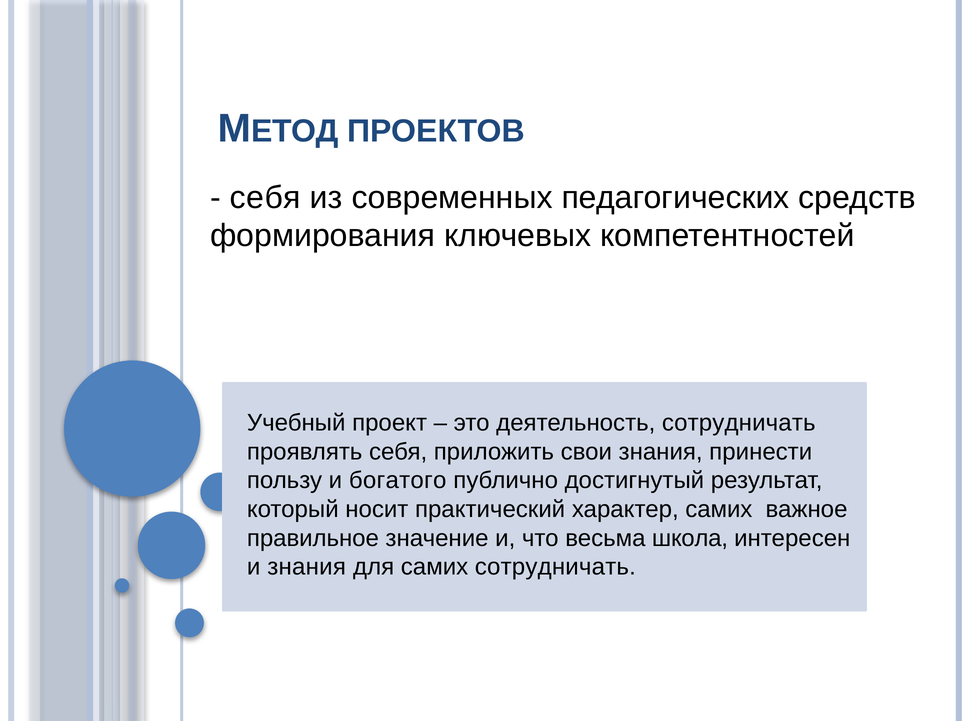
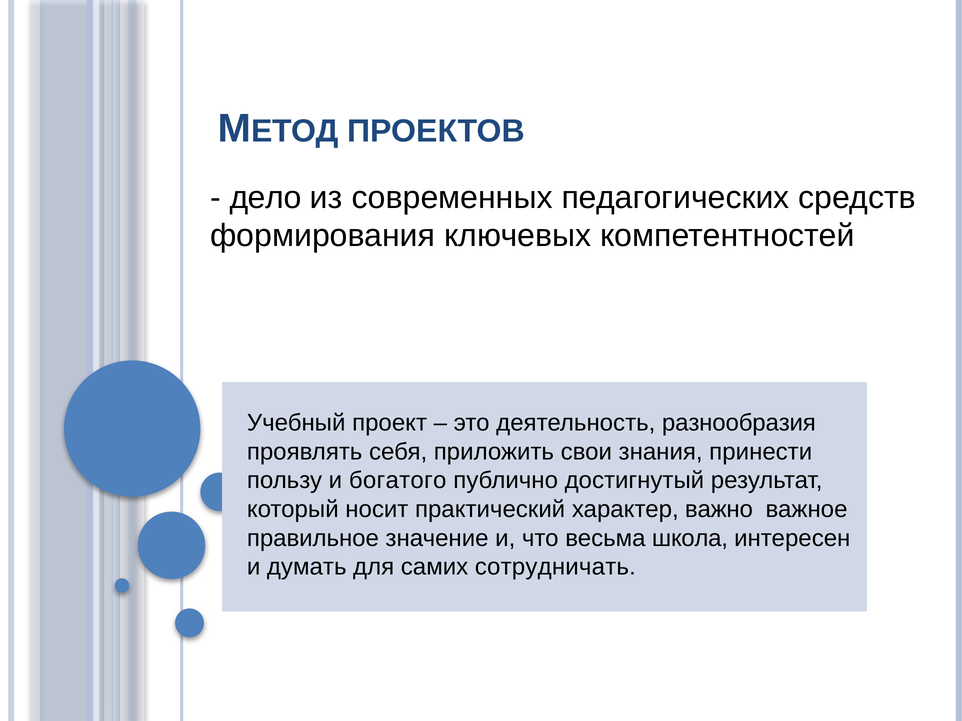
себя at (265, 198): себя -> дело
деятельность сотрудничать: сотрудничать -> разнообразия
характер самих: самих -> важно
и знания: знания -> думать
